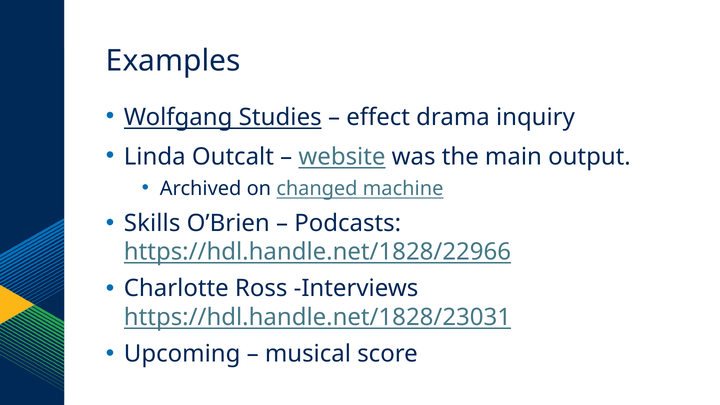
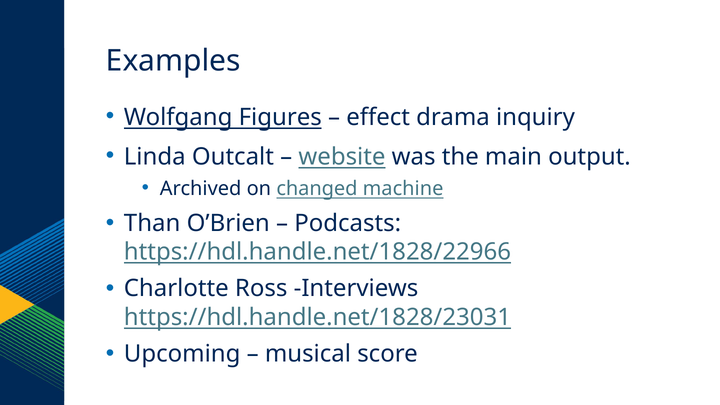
Studies: Studies -> Figures
Skills: Skills -> Than
